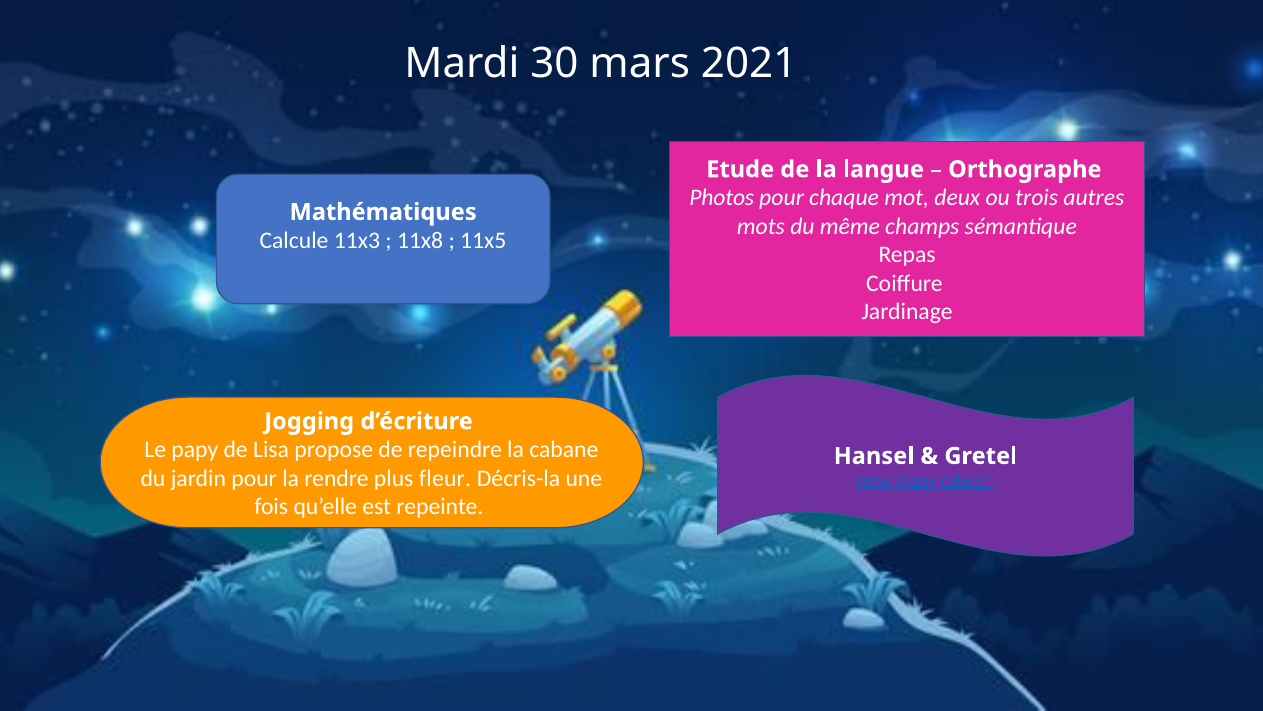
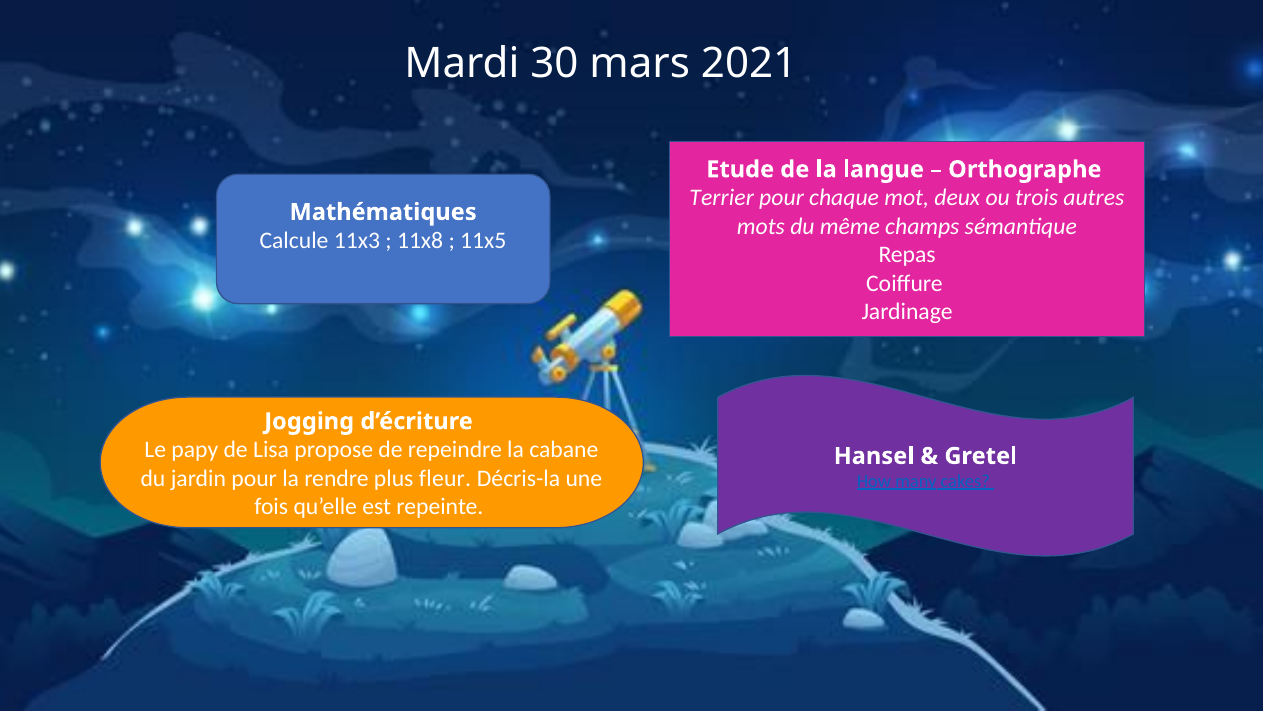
Photos: Photos -> Terrier
